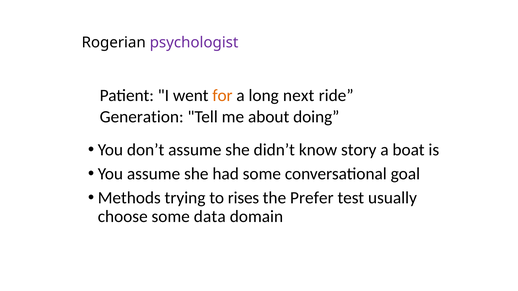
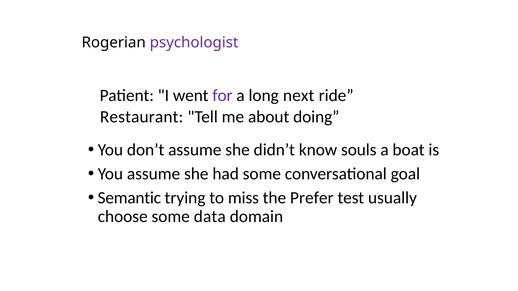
for colour: orange -> purple
Generation: Generation -> Restaurant
story: story -> souls
Methods: Methods -> Semantic
rises: rises -> miss
